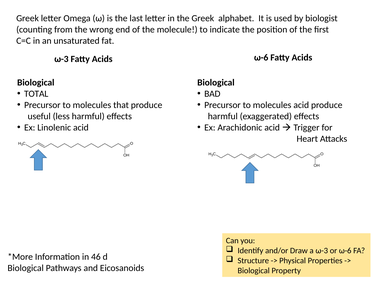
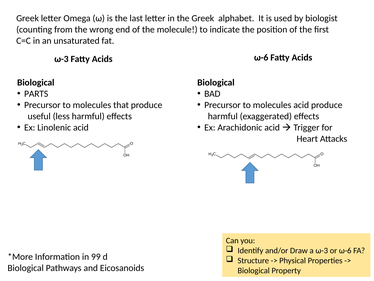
TOTAL: TOTAL -> PARTS
46: 46 -> 99
